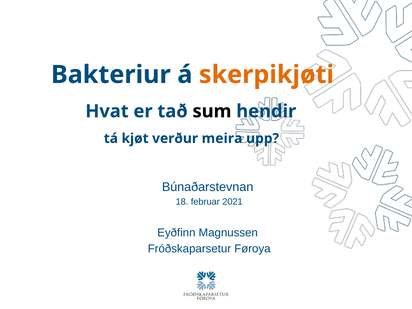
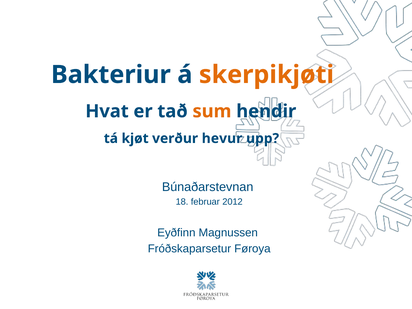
sum colour: black -> orange
meira: meira -> hevur
2021: 2021 -> 2012
